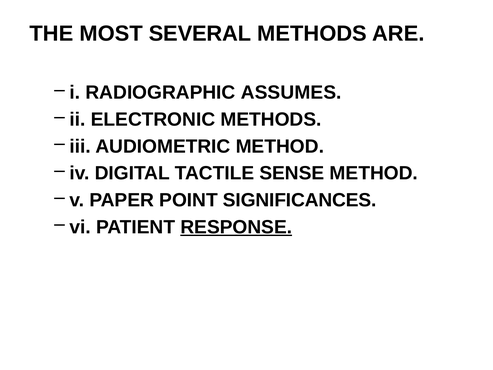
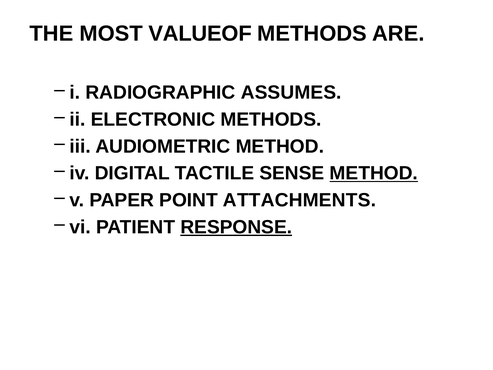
SEVERAL: SEVERAL -> VALUEOF
METHOD at (374, 173) underline: none -> present
SIGNIFICANCES: SIGNIFICANCES -> ATTACHMENTS
